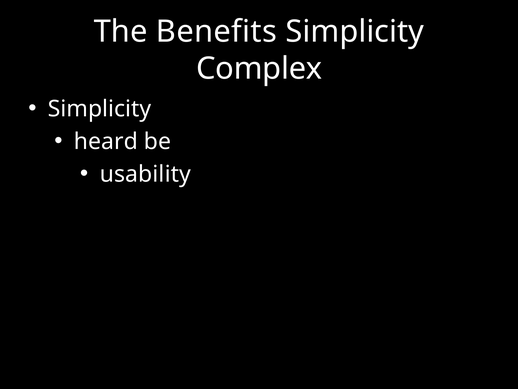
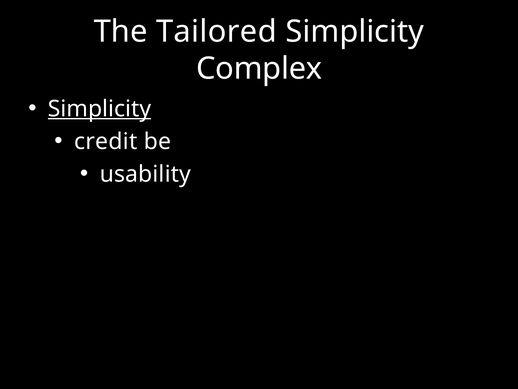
Benefits: Benefits -> Tailored
Simplicity at (100, 109) underline: none -> present
heard: heard -> credit
